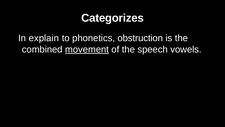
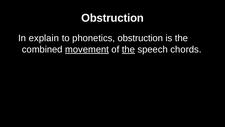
Categorizes at (113, 18): Categorizes -> Obstruction
the at (128, 49) underline: none -> present
vowels: vowels -> chords
